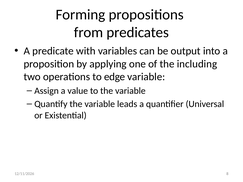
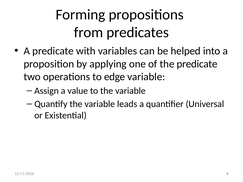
output: output -> helped
the including: including -> predicate
